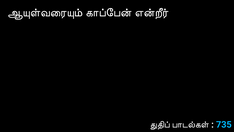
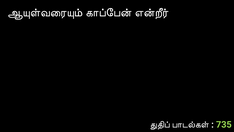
735 colour: light blue -> light green
